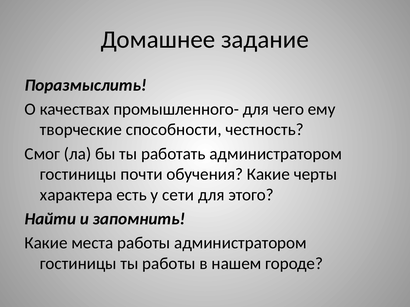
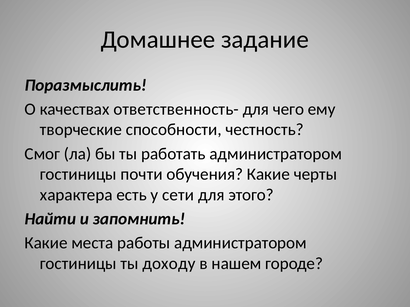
промышленного-: промышленного- -> ответственность-
ты работы: работы -> доходу
